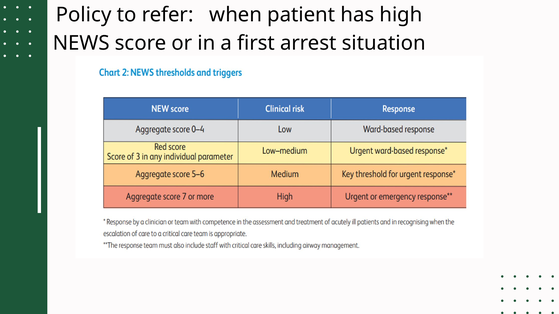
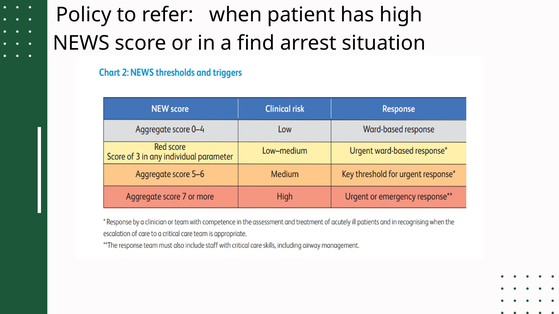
first: first -> find
